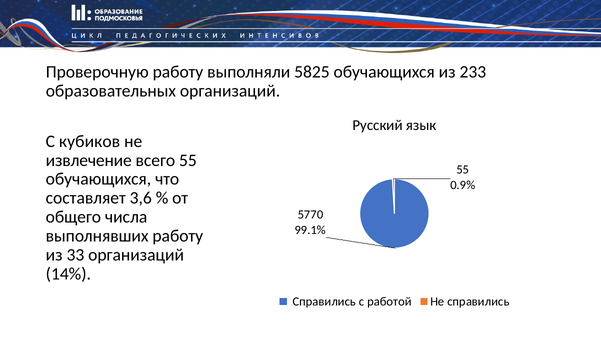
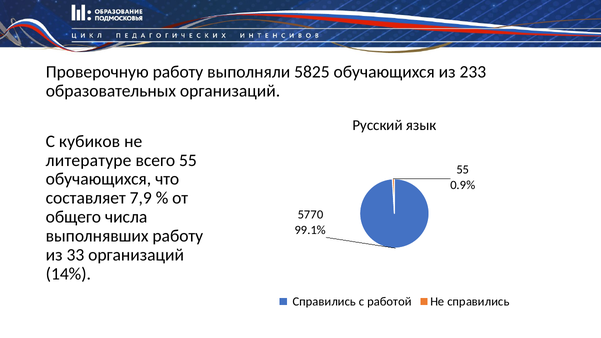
извлечение: извлечение -> литературе
3,6: 3,6 -> 7,9
